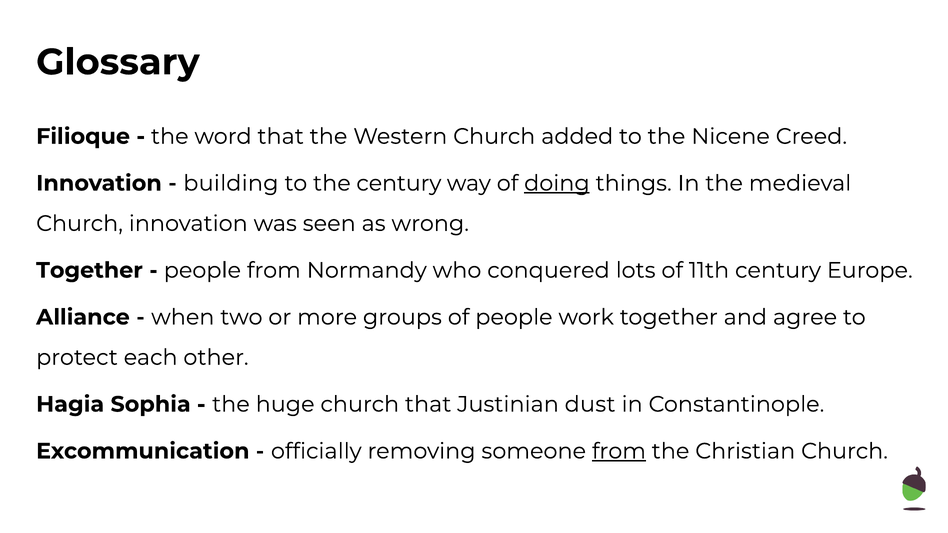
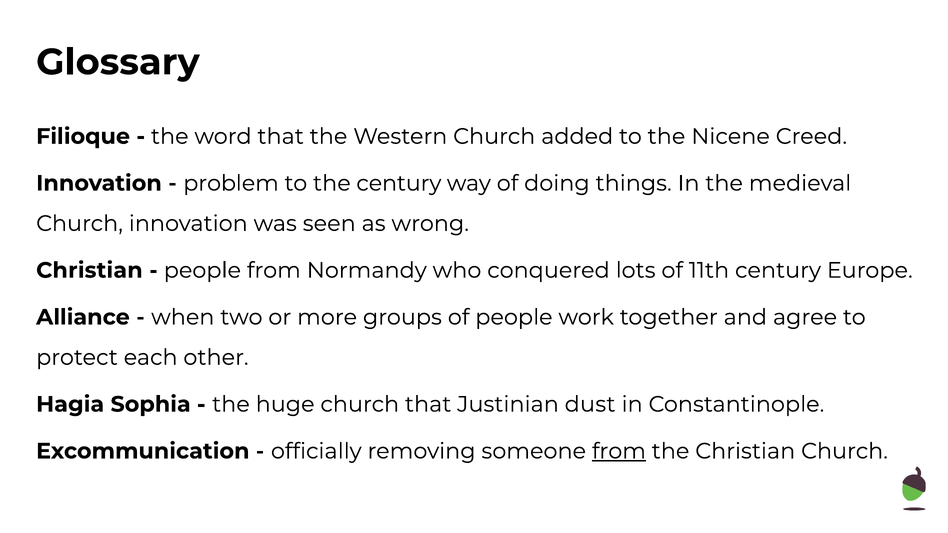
building: building -> problem
doing underline: present -> none
Together at (90, 270): Together -> Christian
